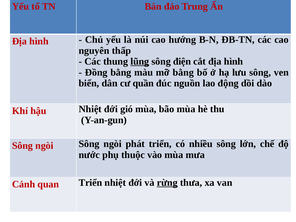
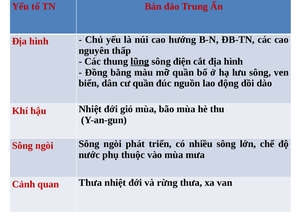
mỡ bằng: bằng -> quần
quan Triển: Triển -> Thưa
rừng underline: present -> none
